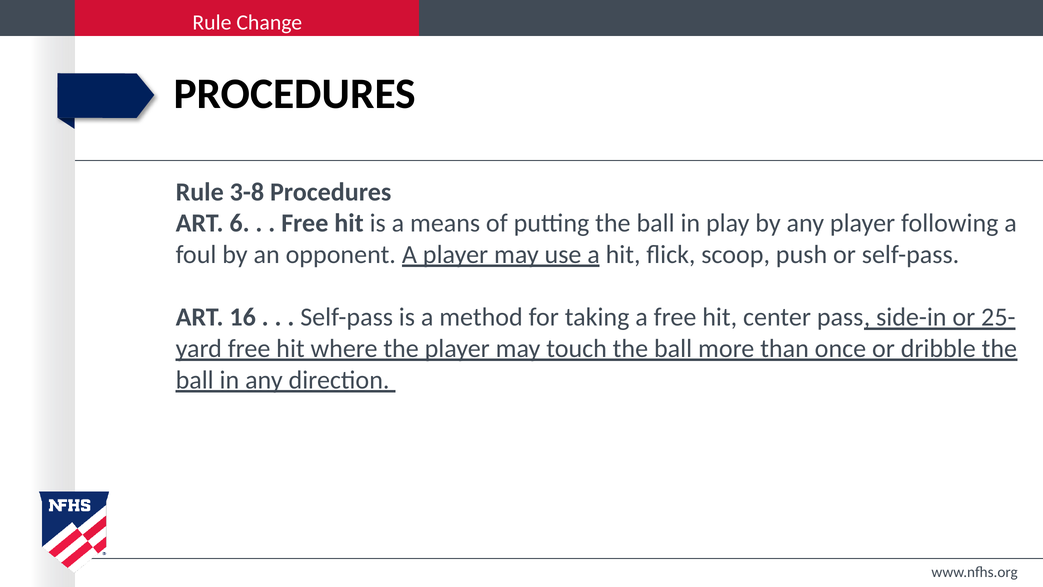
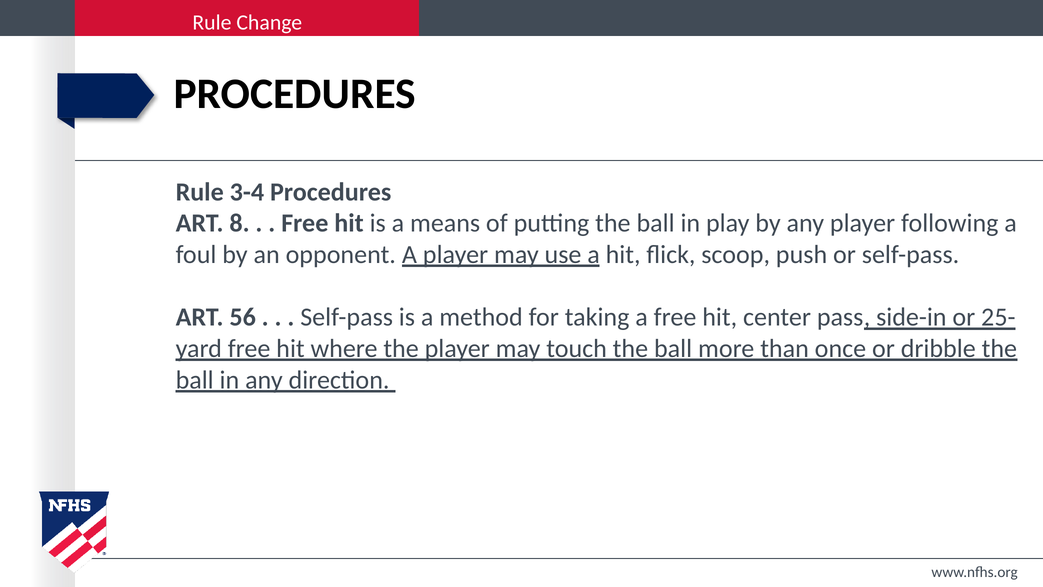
3-8: 3-8 -> 3-4
6: 6 -> 8
16: 16 -> 56
